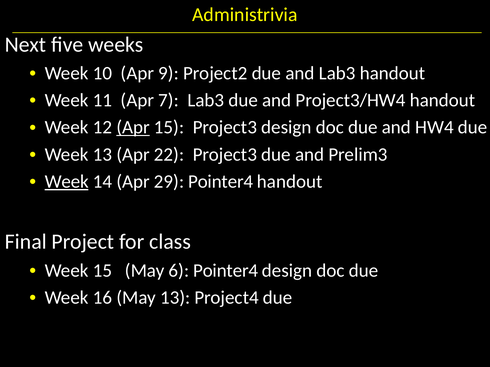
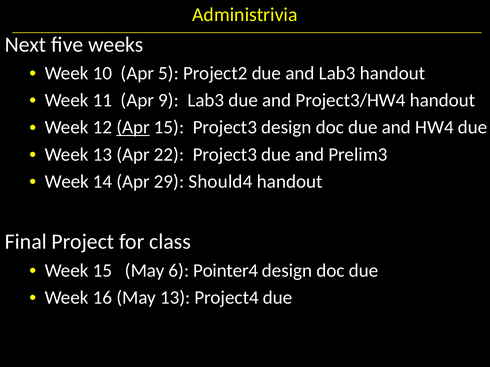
9: 9 -> 5
7: 7 -> 9
Week at (67, 182) underline: present -> none
29 Pointer4: Pointer4 -> Should4
